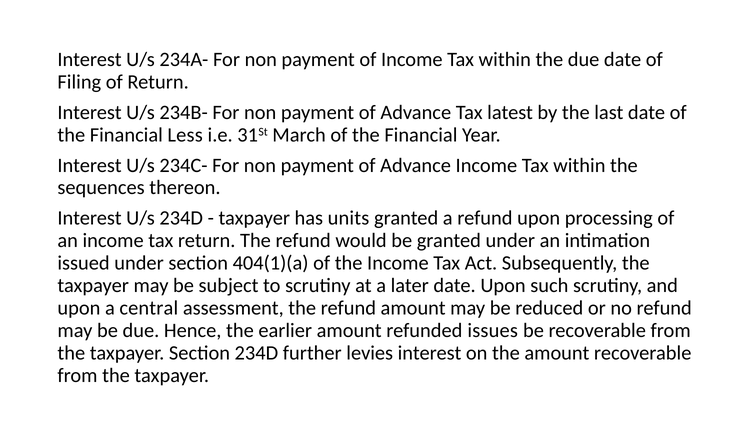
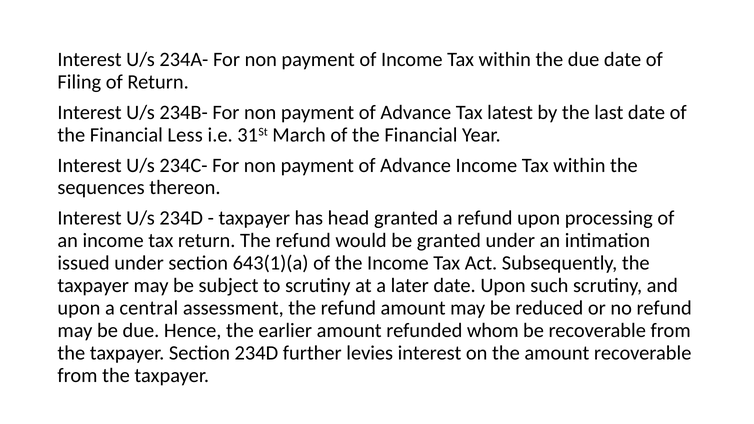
units: units -> head
404(1)(a: 404(1)(a -> 643(1)(a
issues: issues -> whom
